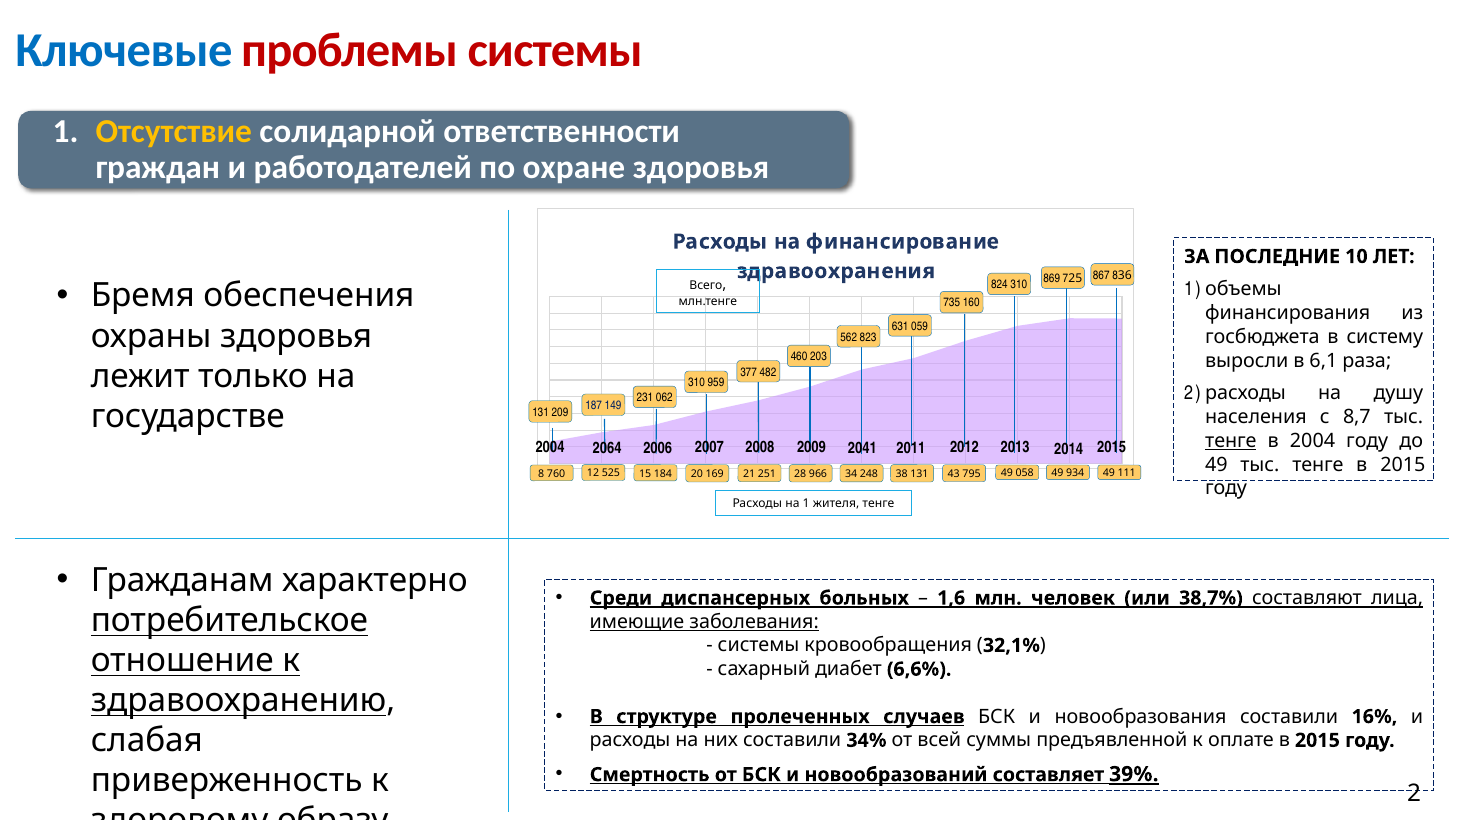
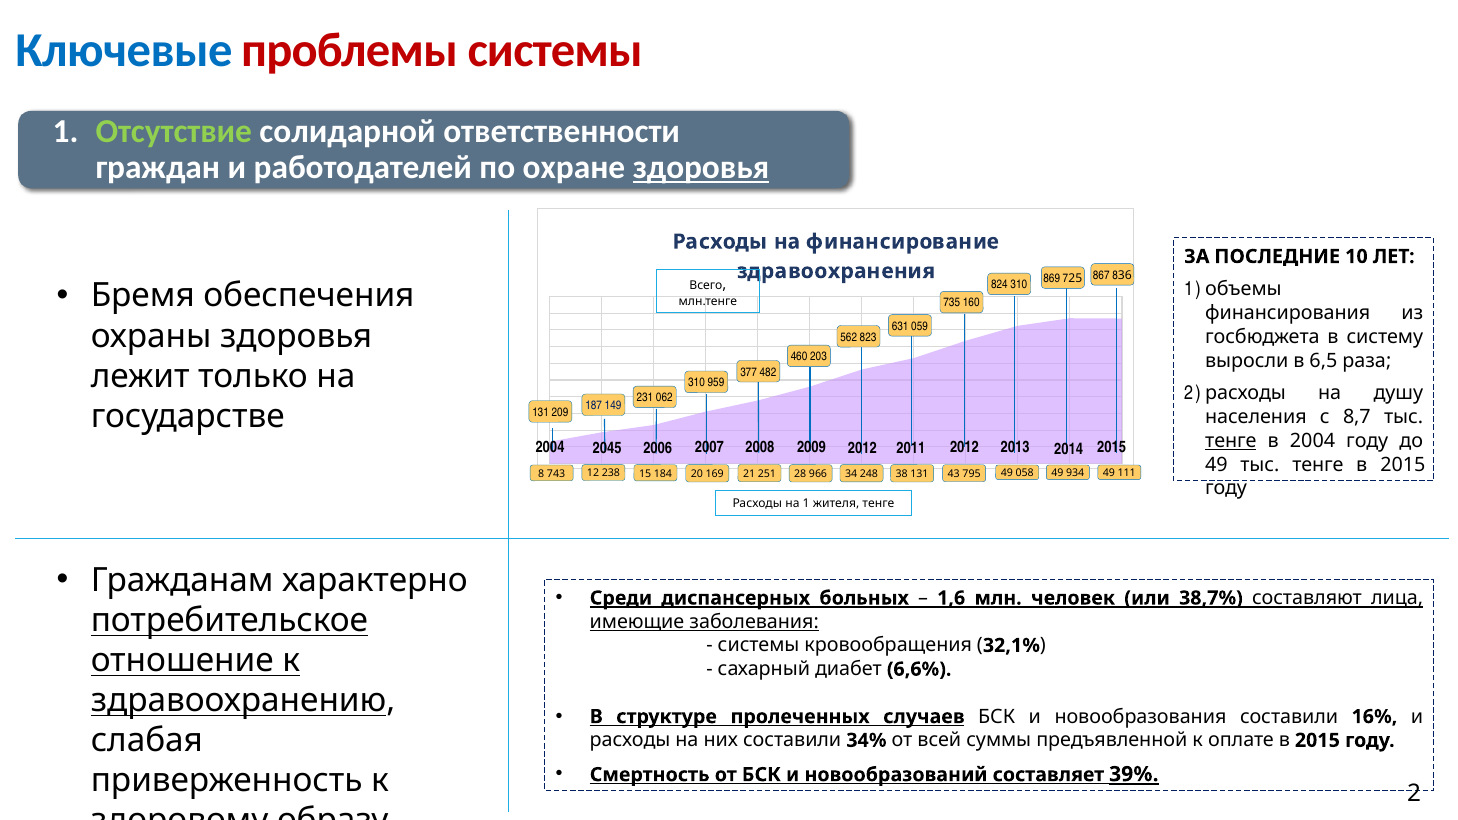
Отсутствие colour: yellow -> light green
здоровья at (701, 167) underline: none -> present
6,1: 6,1 -> 6,5
2064: 2064 -> 2045
2009 2041: 2041 -> 2012
760: 760 -> 743
525: 525 -> 238
